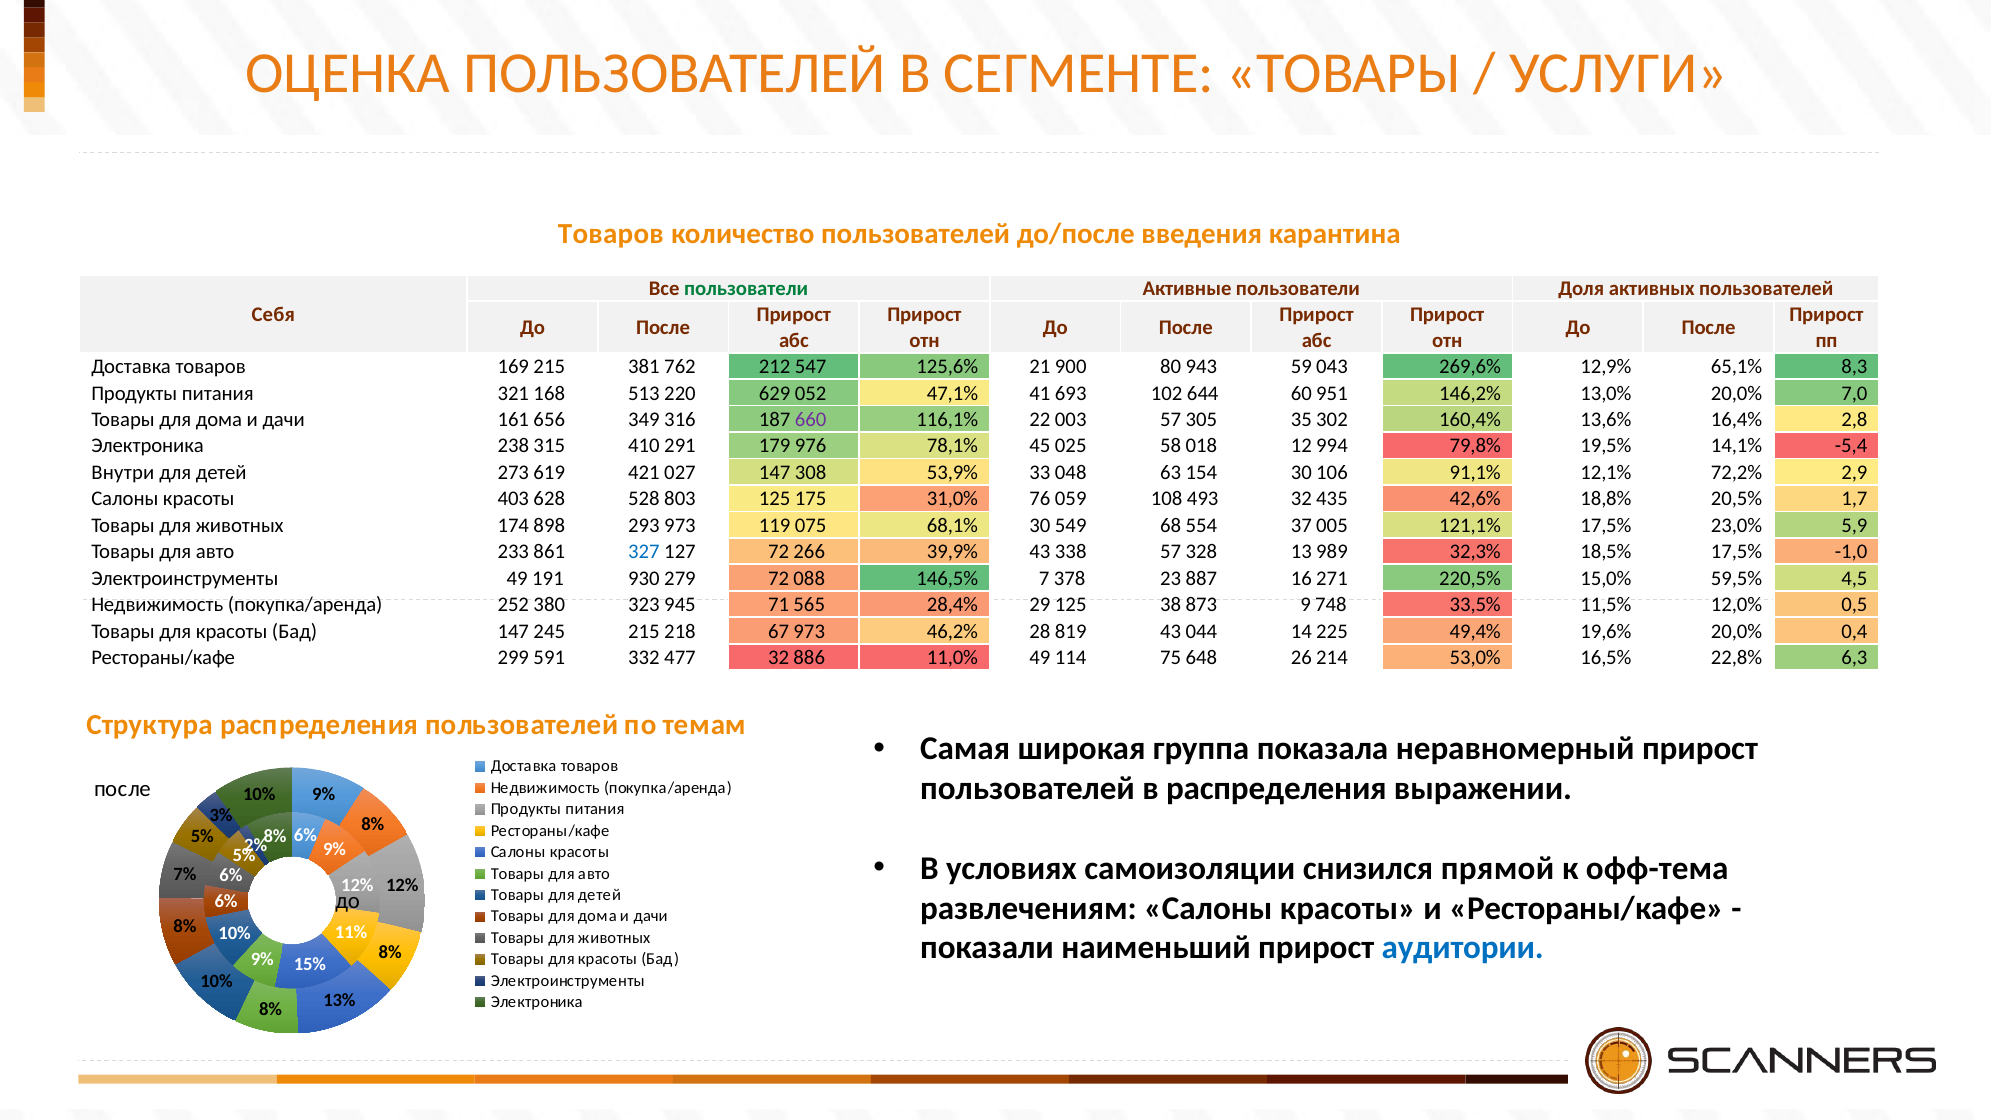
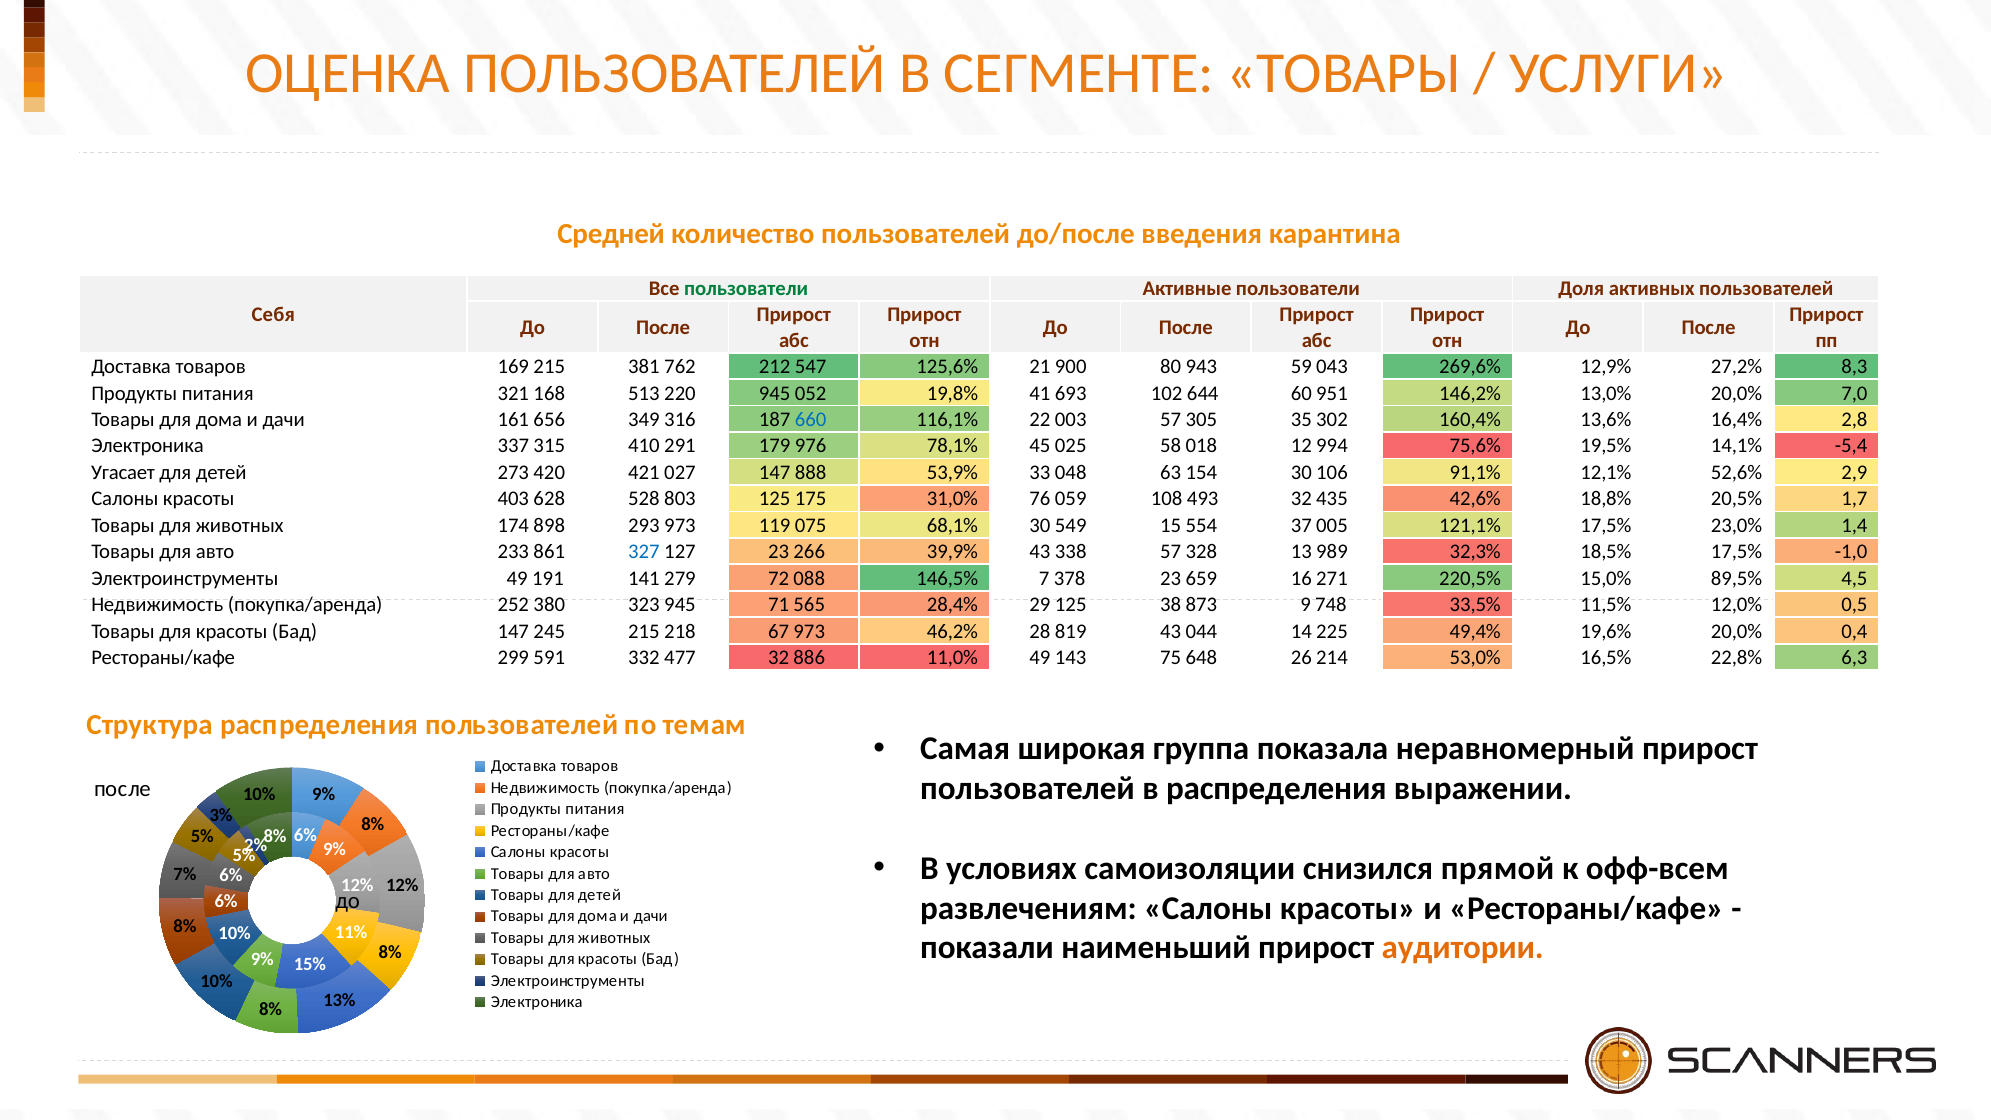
Товаров at (611, 234): Товаров -> Средней
65,1%: 65,1% -> 27,2%
220 629: 629 -> 945
47,1%: 47,1% -> 19,8%
660 colour: purple -> blue
238: 238 -> 337
79,8%: 79,8% -> 75,6%
Внутри: Внутри -> Угасает
619: 619 -> 420
308: 308 -> 888
72,2%: 72,2% -> 52,6%
68: 68 -> 15
5,9: 5,9 -> 1,4
127 72: 72 -> 23
930: 930 -> 141
887: 887 -> 659
59,5%: 59,5% -> 89,5%
114: 114 -> 143
офф-тема: офф-тема -> офф-всем
аудитории colour: blue -> orange
